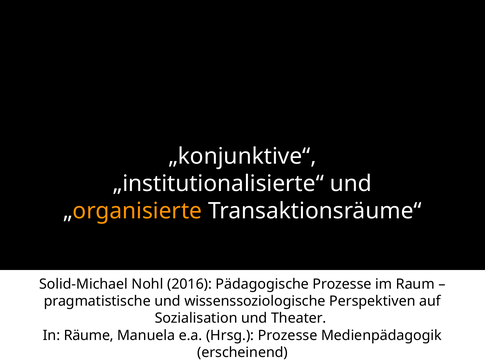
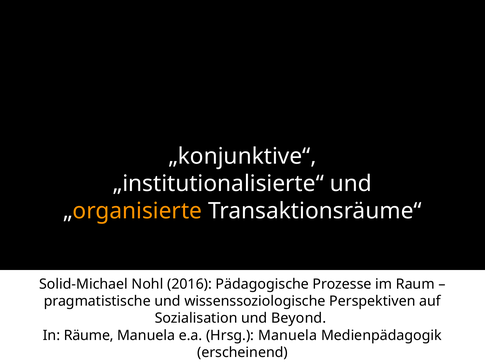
Theater: Theater -> Beyond
Hrsg Prozesse: Prozesse -> Manuela
